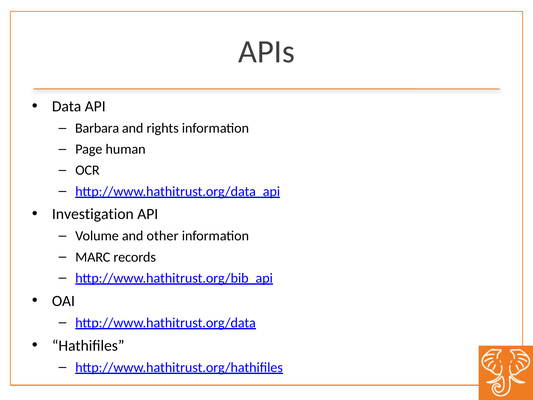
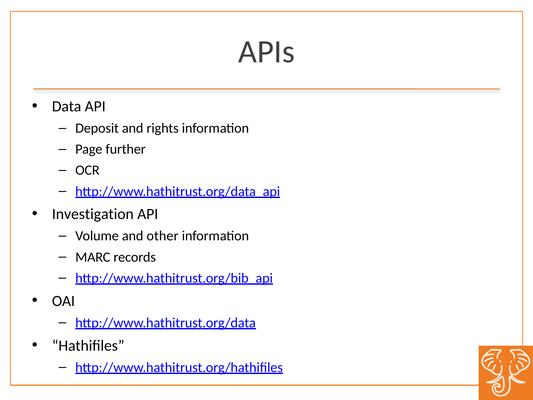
Barbara: Barbara -> Deposit
human: human -> further
